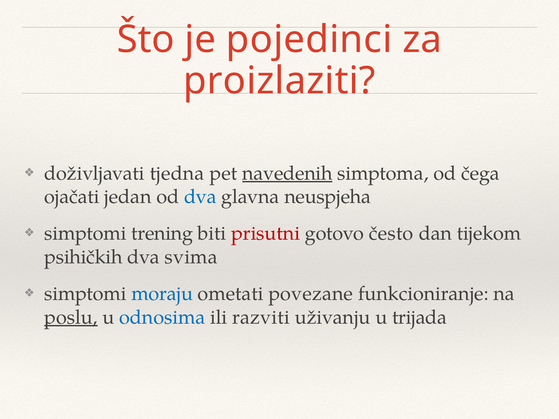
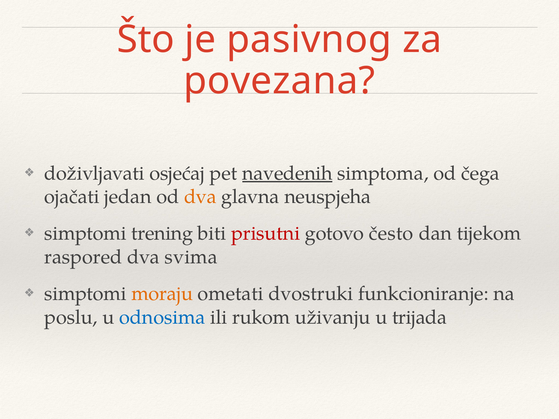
pojedinci: pojedinci -> pasivnog
proizlaziti: proizlaziti -> povezana
tjedna: tjedna -> osjećaj
dva at (200, 197) colour: blue -> orange
psihičkih: psihičkih -> raspored
moraju colour: blue -> orange
povezane: povezane -> dvostruki
poslu underline: present -> none
razviti: razviti -> rukom
